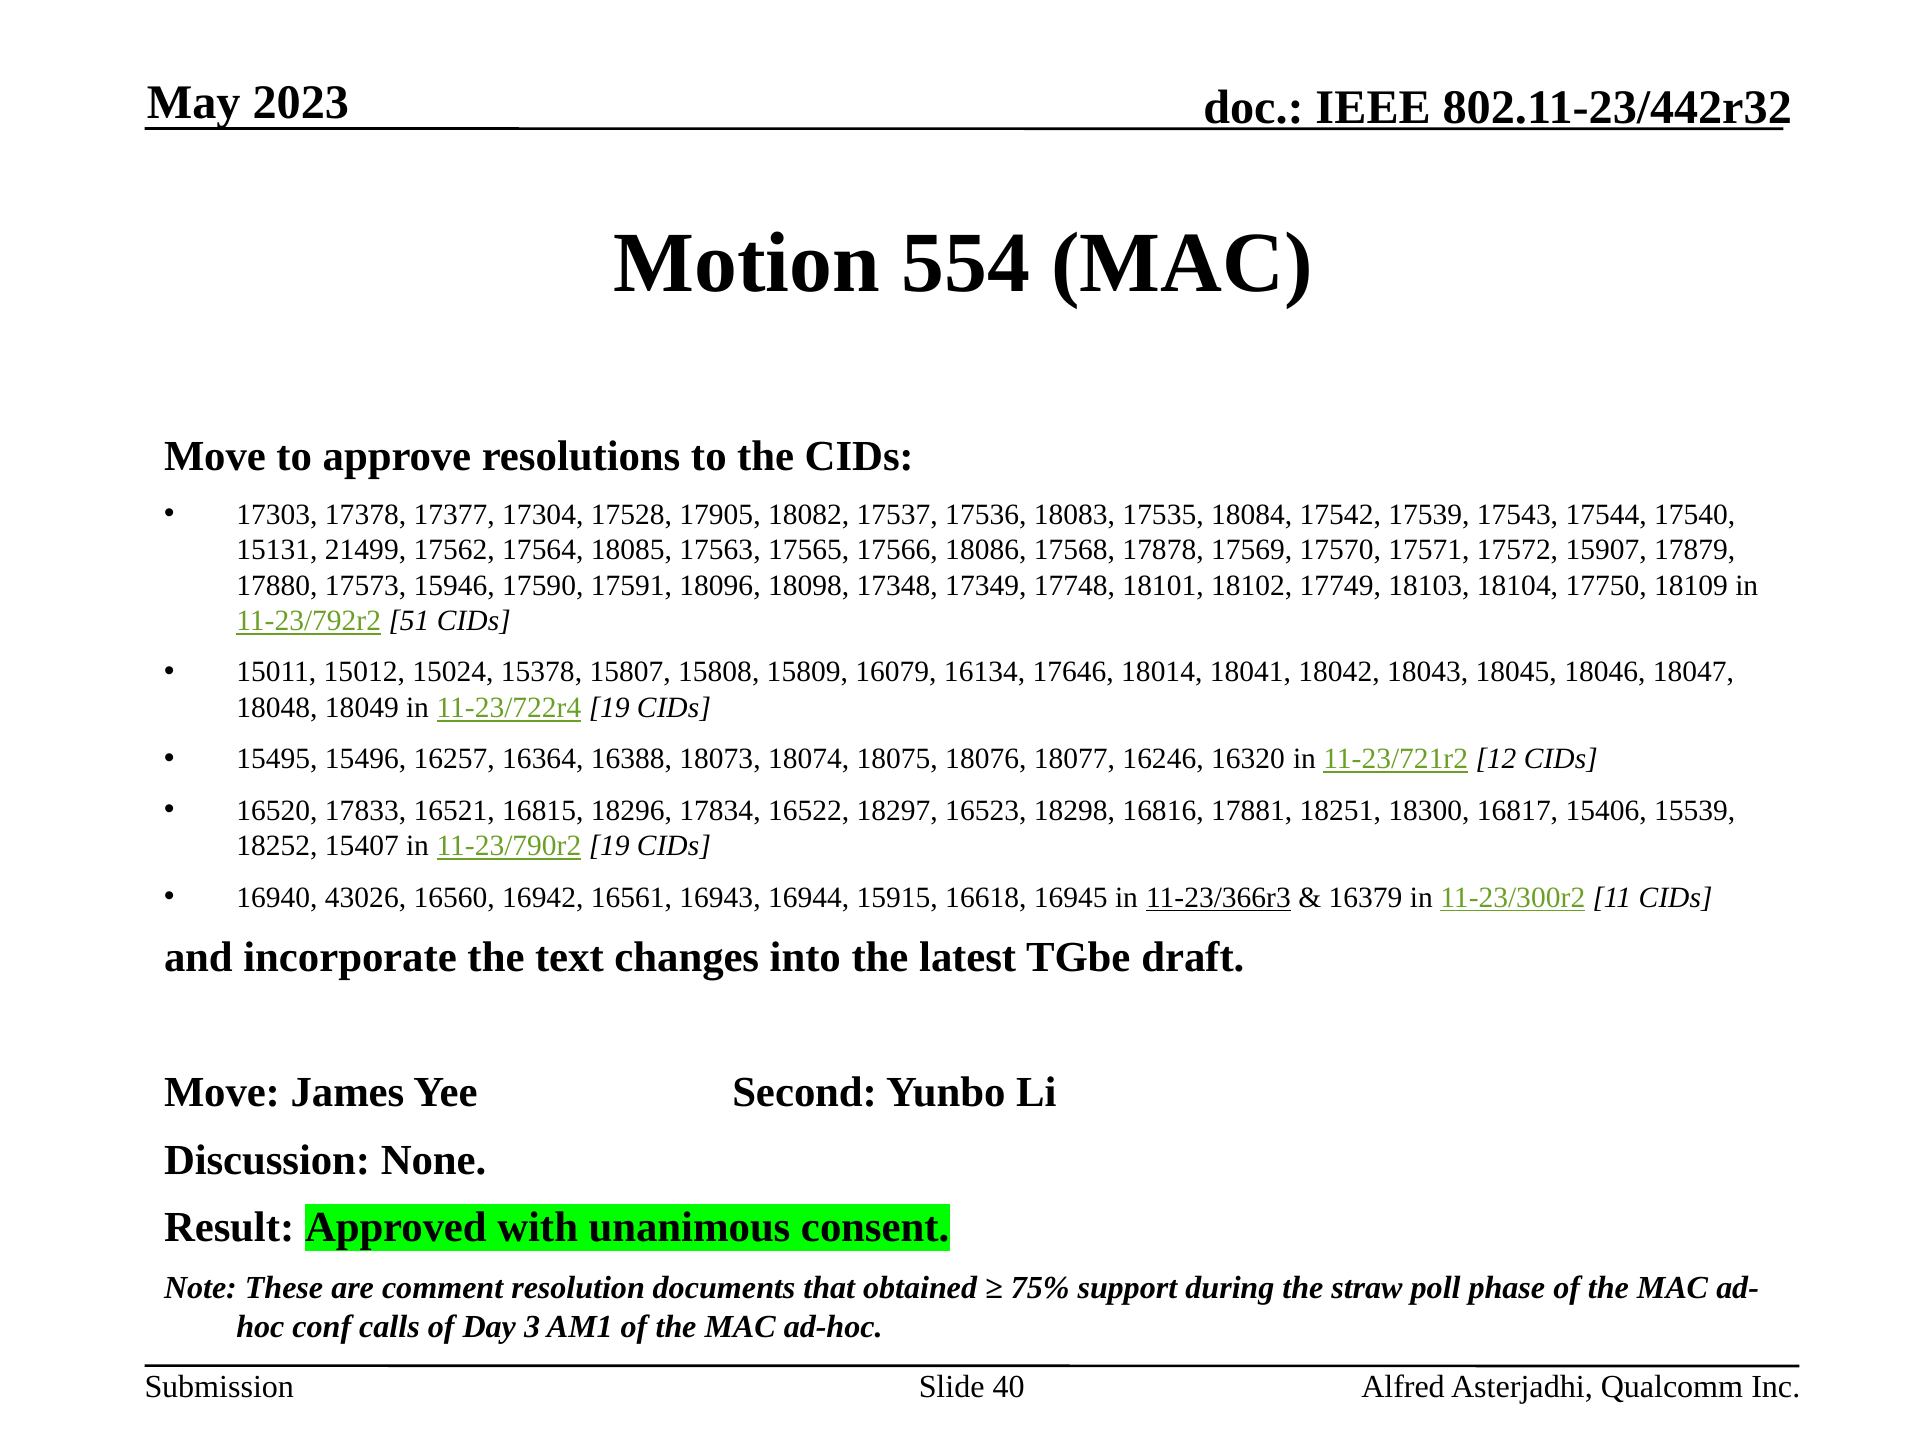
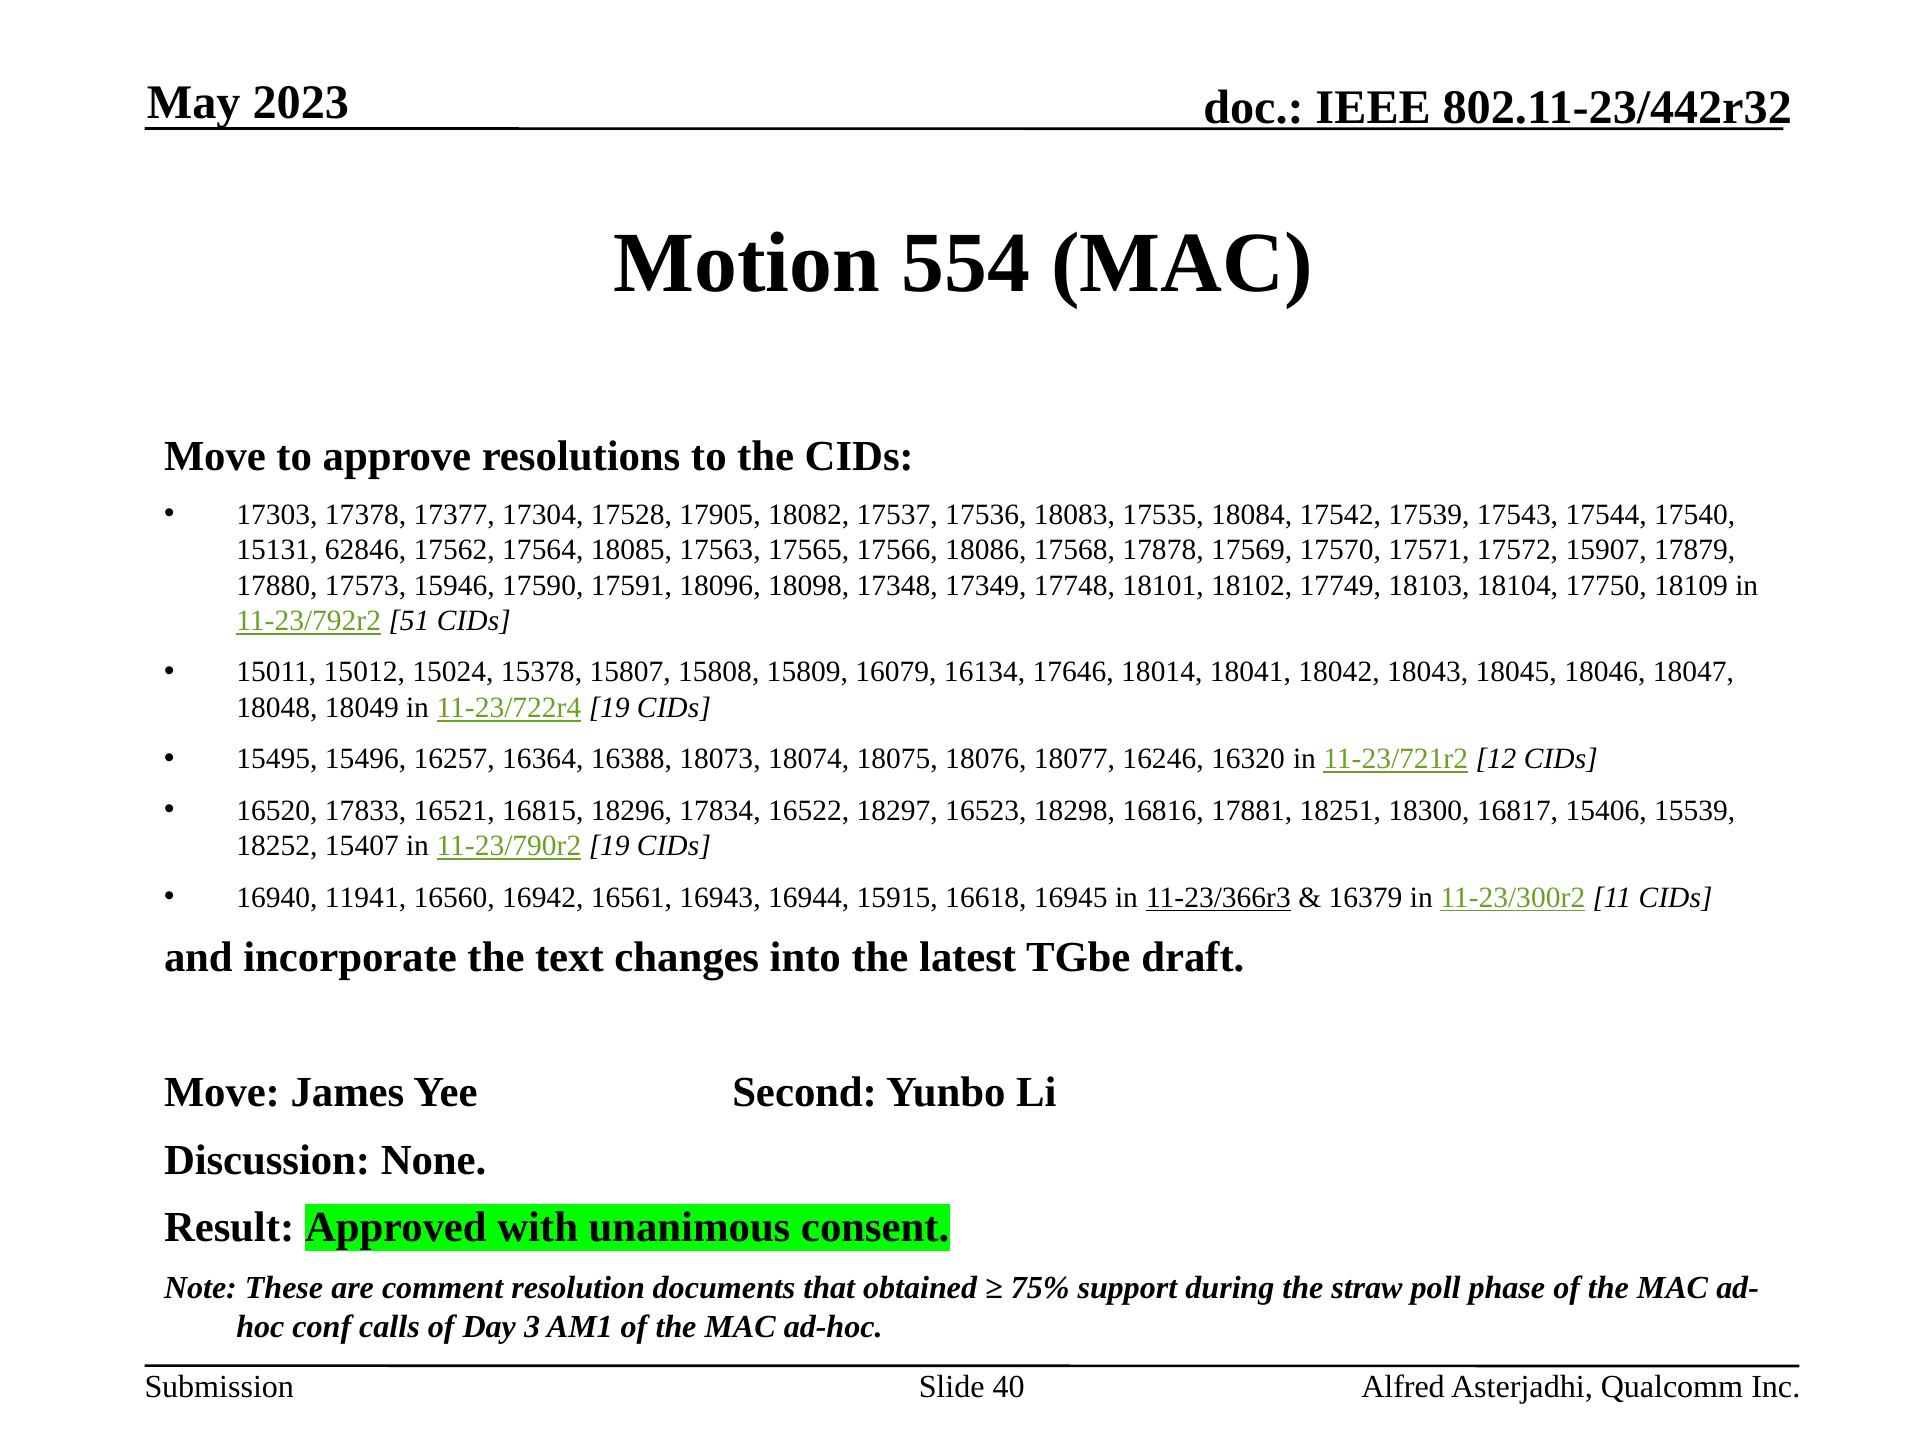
21499: 21499 -> 62846
43026: 43026 -> 11941
